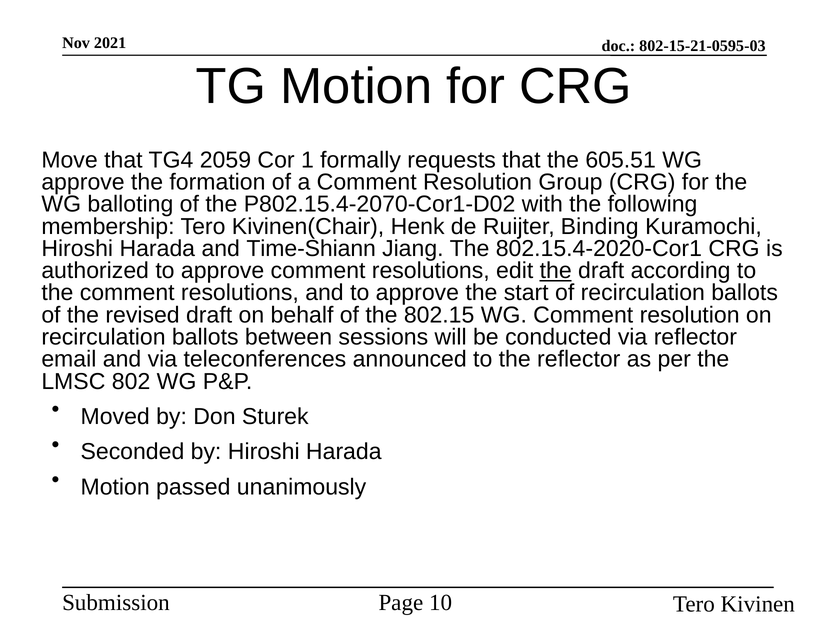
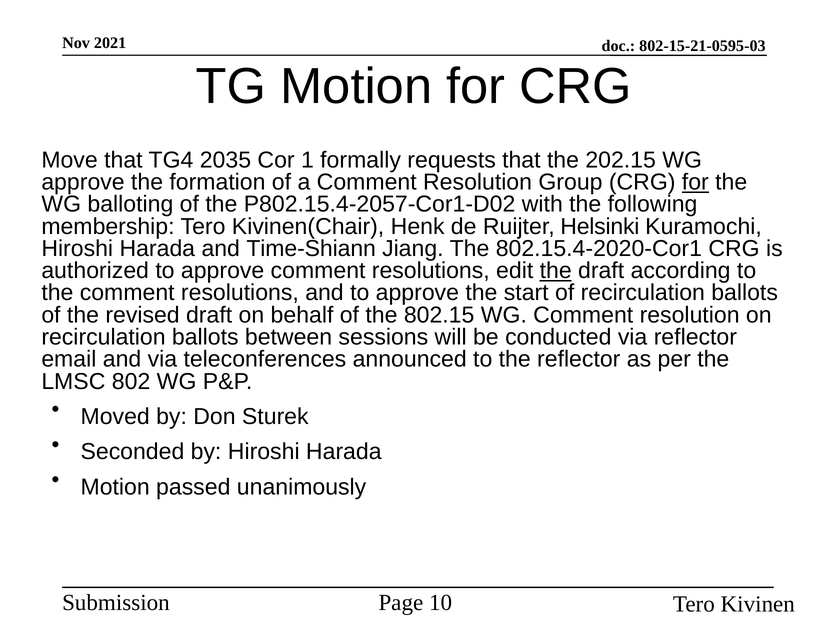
2059: 2059 -> 2035
605.51: 605.51 -> 202.15
for at (695, 182) underline: none -> present
P802.15.4-2070-Cor1-D02: P802.15.4-2070-Cor1-D02 -> P802.15.4-2057-Cor1-D02
Binding: Binding -> Helsinki
